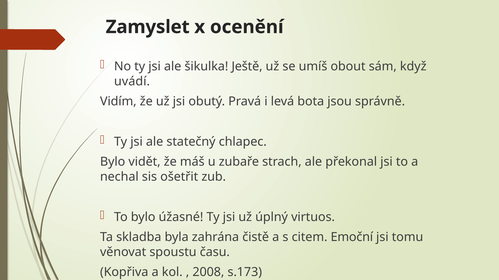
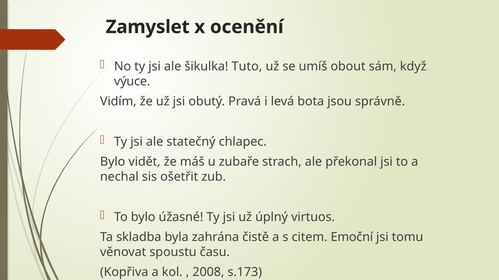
Ještě: Ještě -> Tuto
uvádí: uvádí -> výuce
